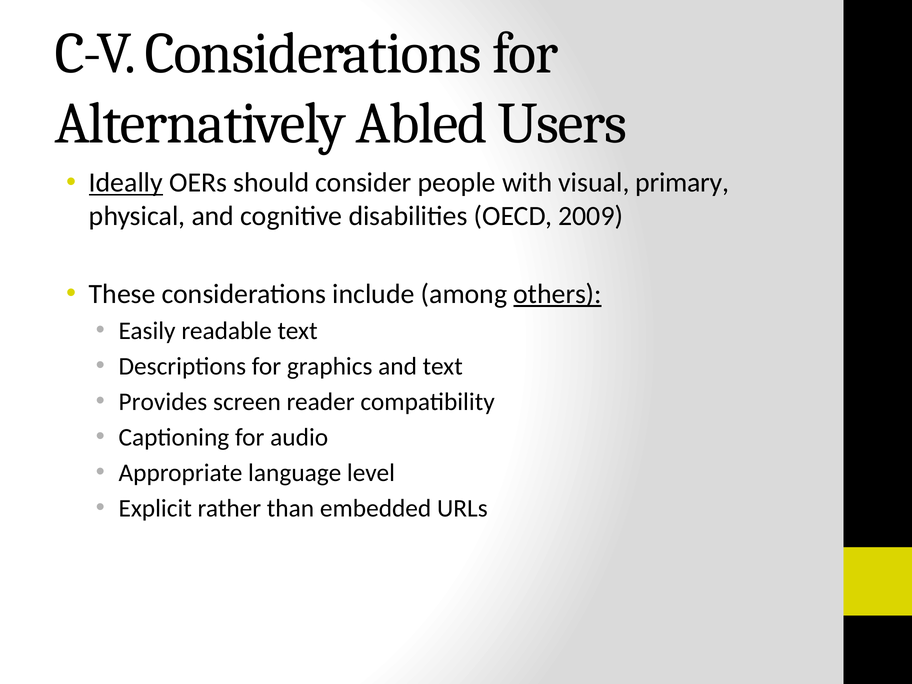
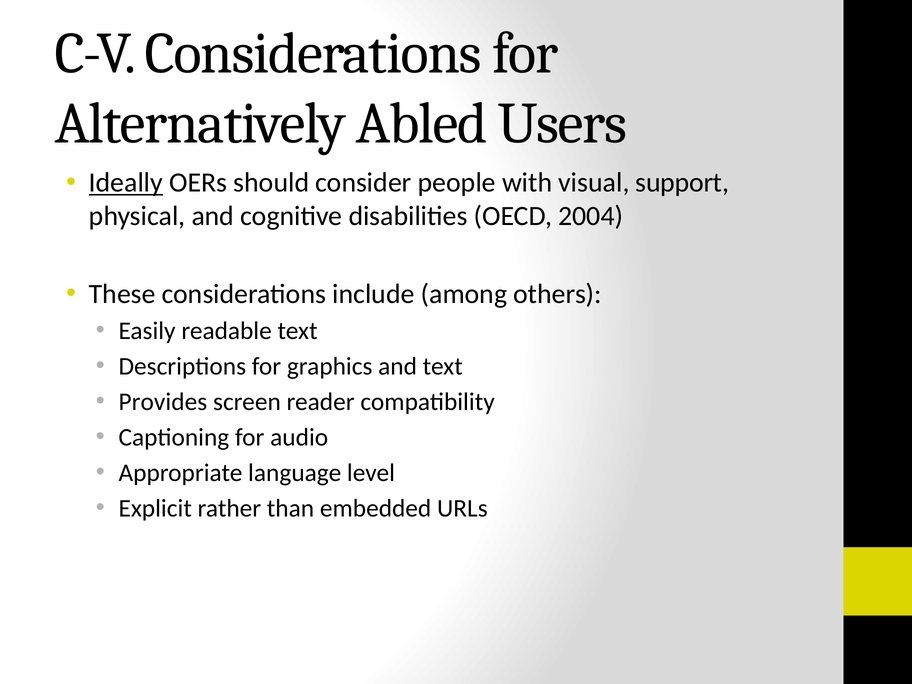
primary: primary -> support
2009: 2009 -> 2004
others underline: present -> none
